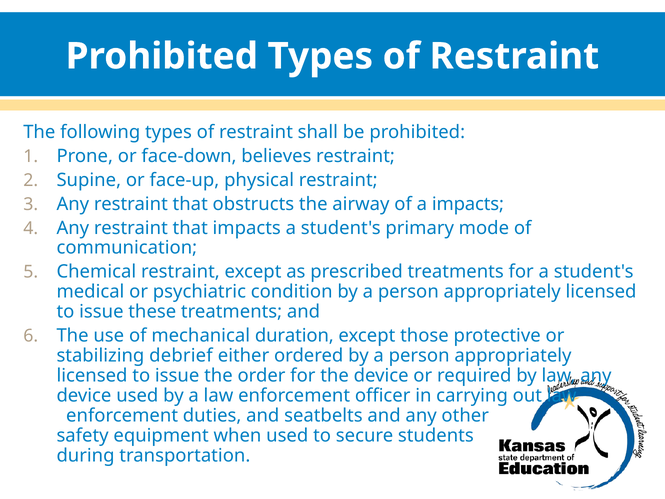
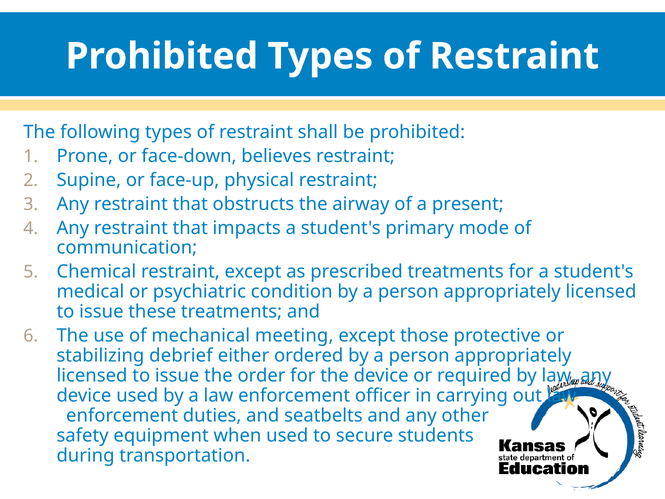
a impacts: impacts -> present
duration: duration -> meeting
